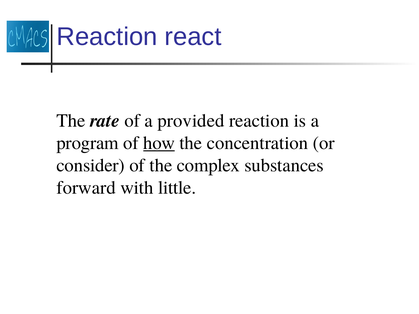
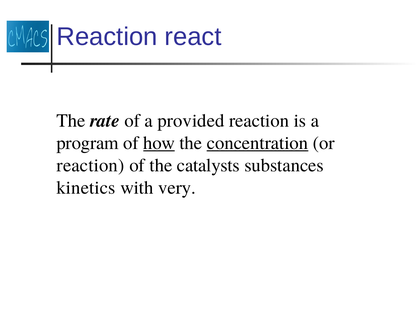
concentration underline: none -> present
consider at (91, 165): consider -> reaction
complex: complex -> catalysts
forward: forward -> kinetics
little: little -> very
